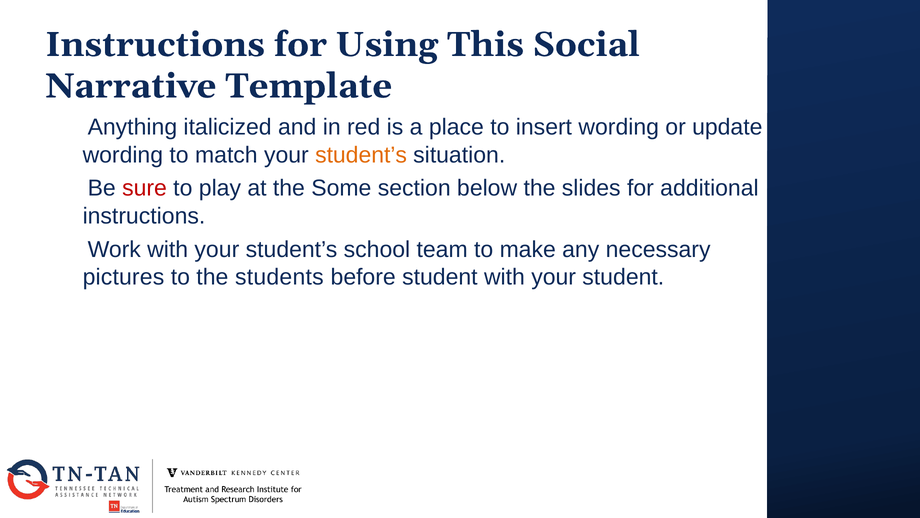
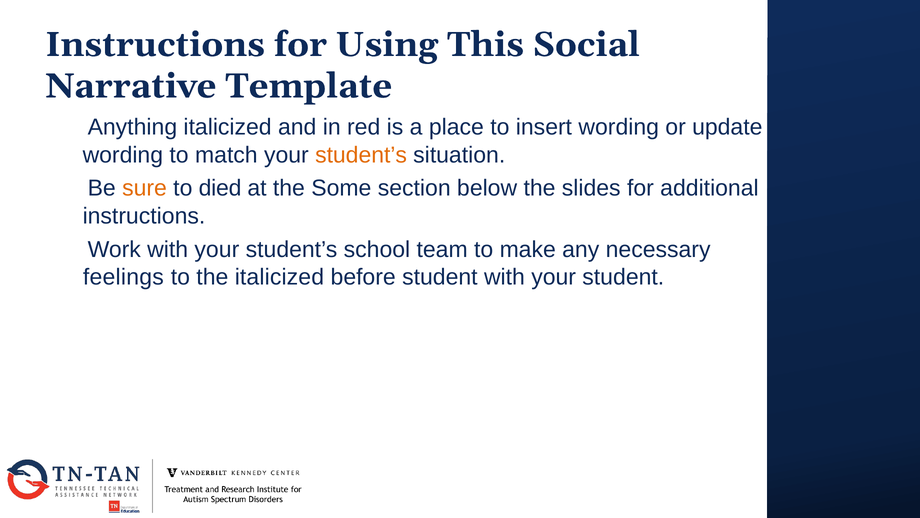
sure colour: red -> orange
play: play -> died
pictures: pictures -> feelings
the students: students -> italicized
